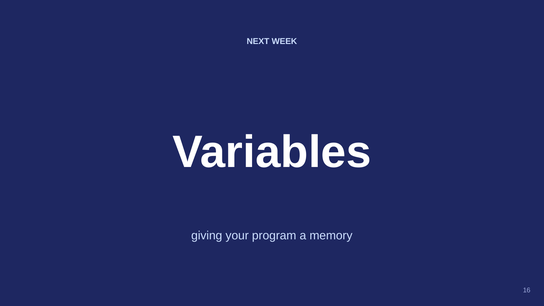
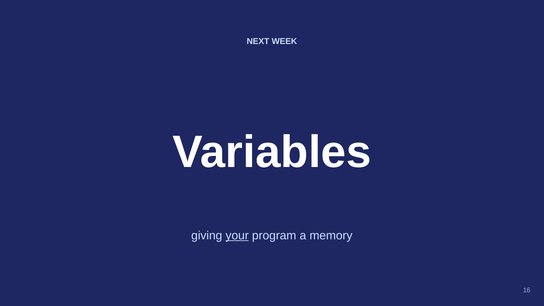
your underline: none -> present
